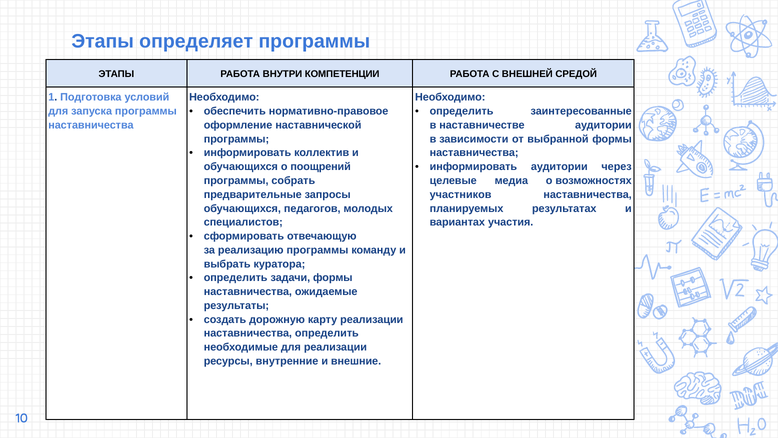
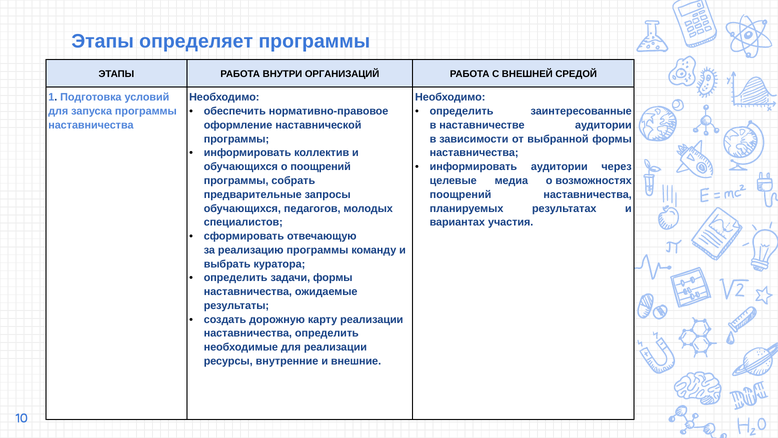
КОМПЕТЕНЦИИ: КОМПЕТЕНЦИИ -> ОРГАНИЗАЦИЙ
участников at (461, 194): участников -> поощрений
